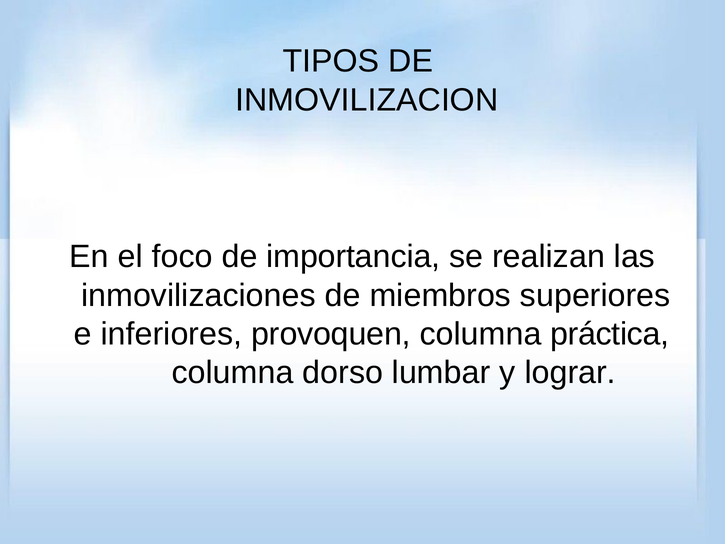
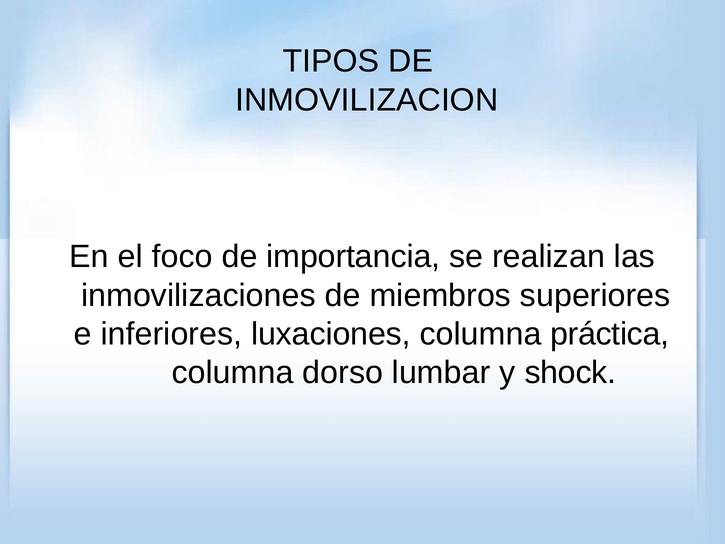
provoquen: provoquen -> luxaciones
lograr: lograr -> shock
